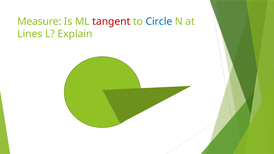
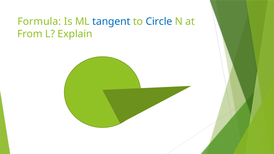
Measure: Measure -> Formula
tangent colour: red -> blue
Lines: Lines -> From
